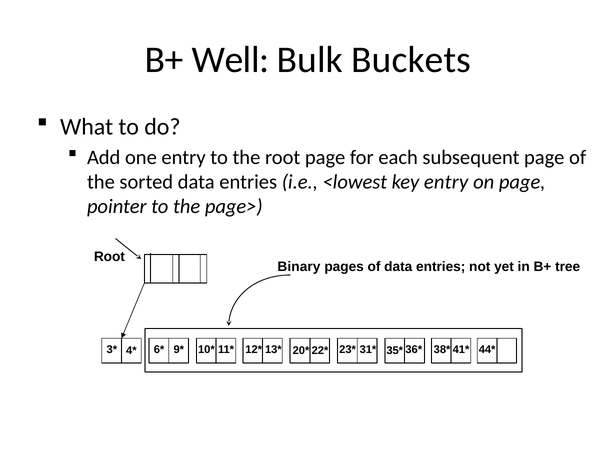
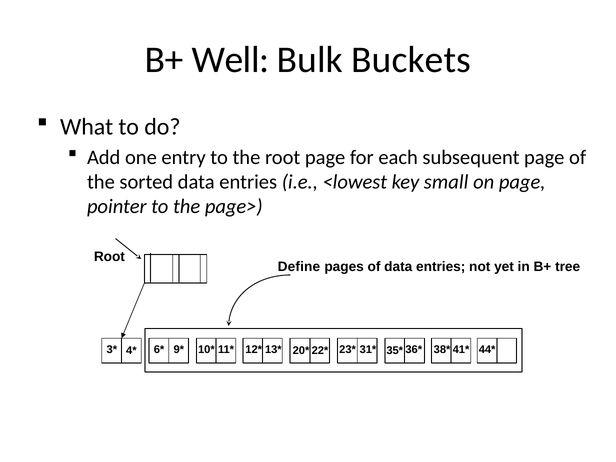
key entry: entry -> small
Binary: Binary -> Define
